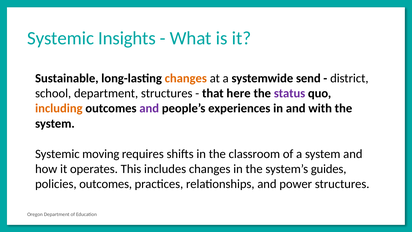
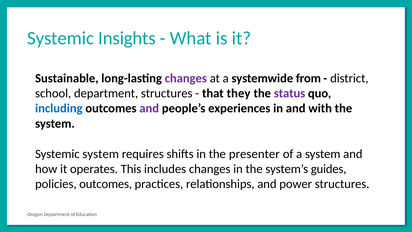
changes at (186, 78) colour: orange -> purple
send: send -> from
here: here -> they
including colour: orange -> blue
Systemic moving: moving -> system
classroom: classroom -> presenter
